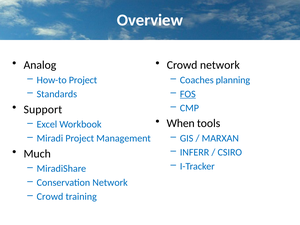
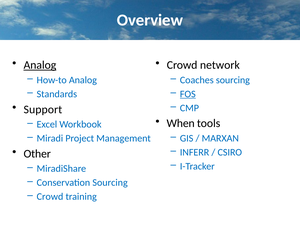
Analog at (40, 65) underline: none -> present
Coaches planning: planning -> sourcing
How-to Project: Project -> Analog
Much: Much -> Other
Conservation Network: Network -> Sourcing
